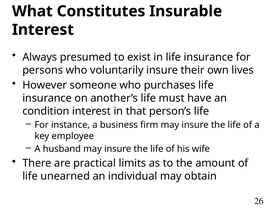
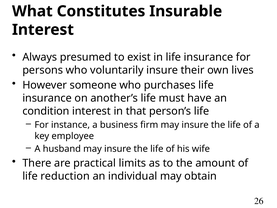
unearned: unearned -> reduction
